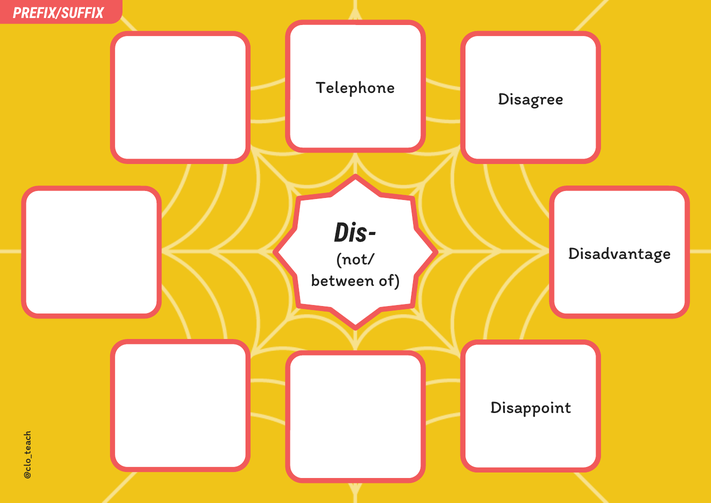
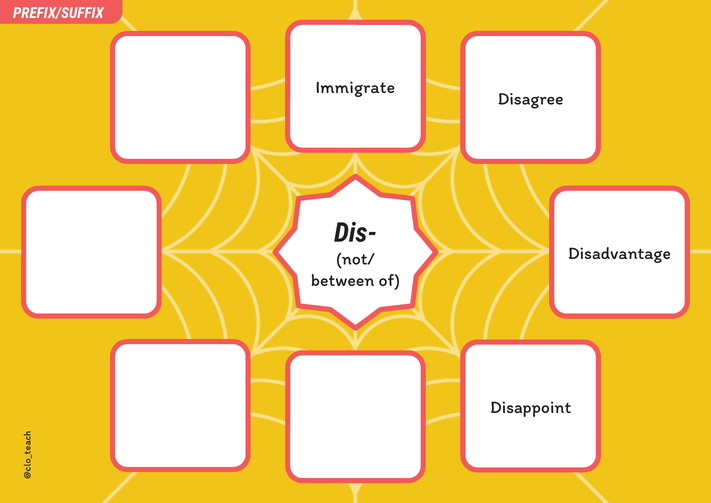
Telephone: Telephone -> Immigrate
